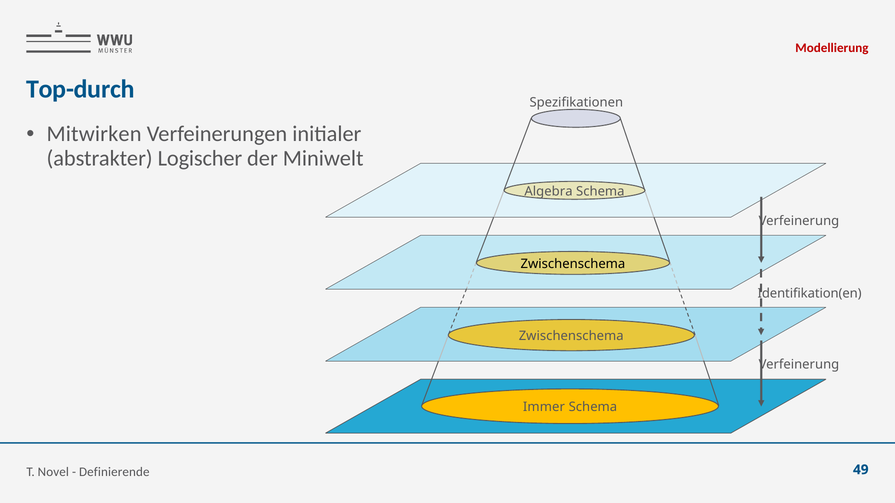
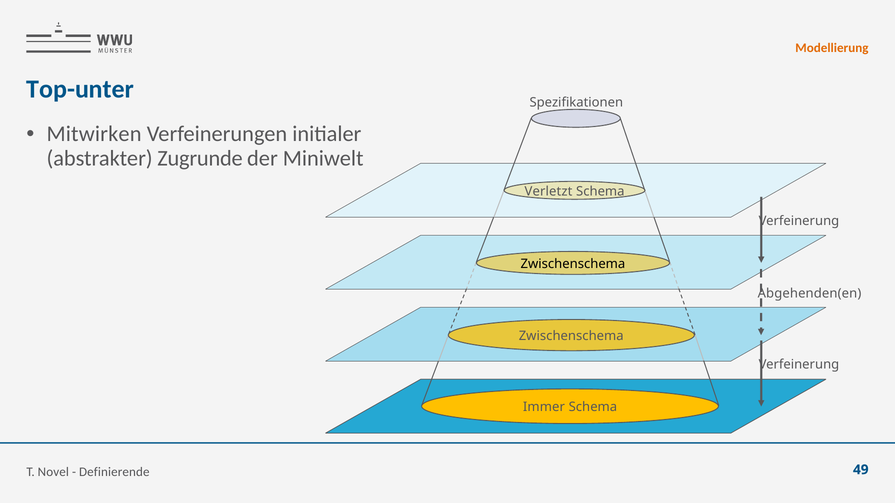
Modellierung colour: red -> orange
Top-durch: Top-durch -> Top-unter
Logischer: Logischer -> Zugrunde
Algebra: Algebra -> Verletzt
Identifikation(en: Identifikation(en -> Abgehenden(en
